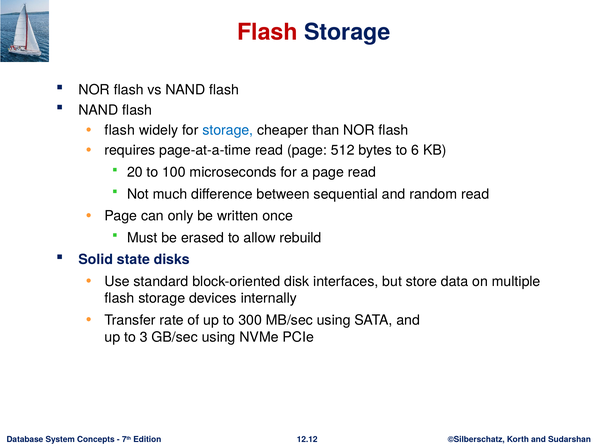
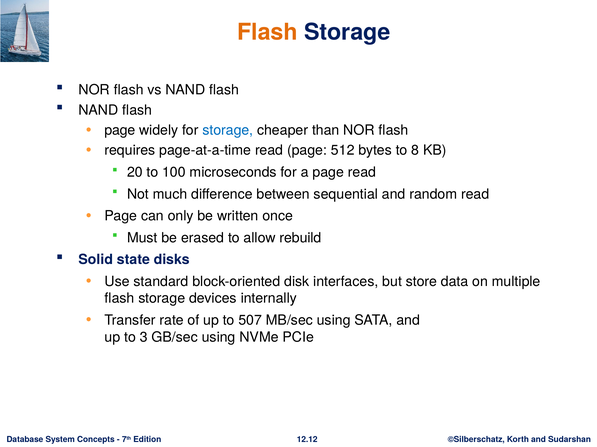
Flash at (267, 32) colour: red -> orange
flash at (120, 130): flash -> page
6: 6 -> 8
300: 300 -> 507
